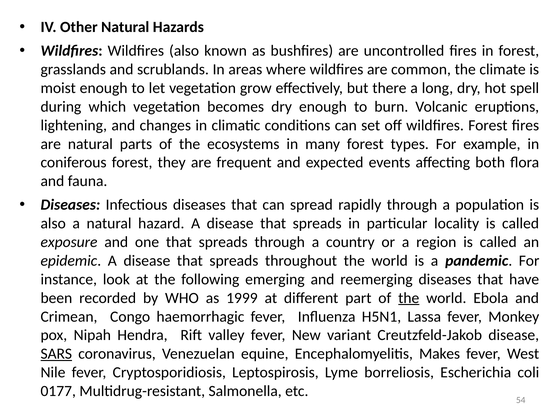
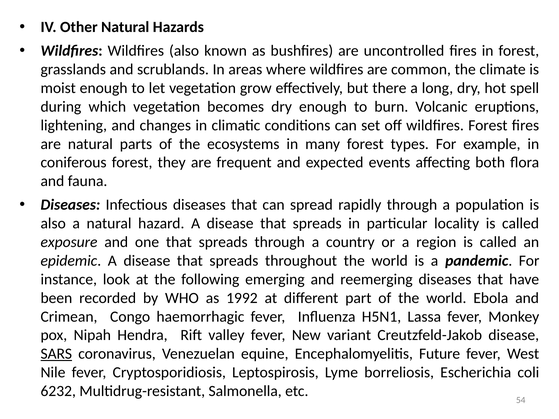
1999: 1999 -> 1992
the at (409, 298) underline: present -> none
Makes: Makes -> Future
0177: 0177 -> 6232
